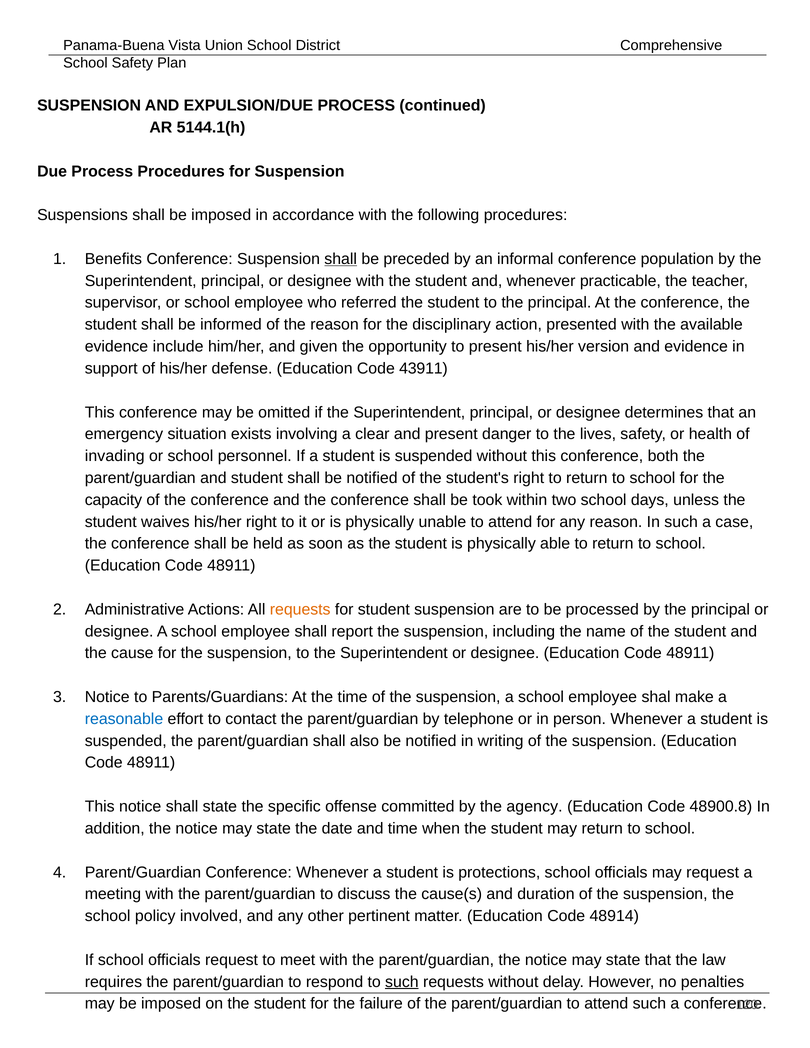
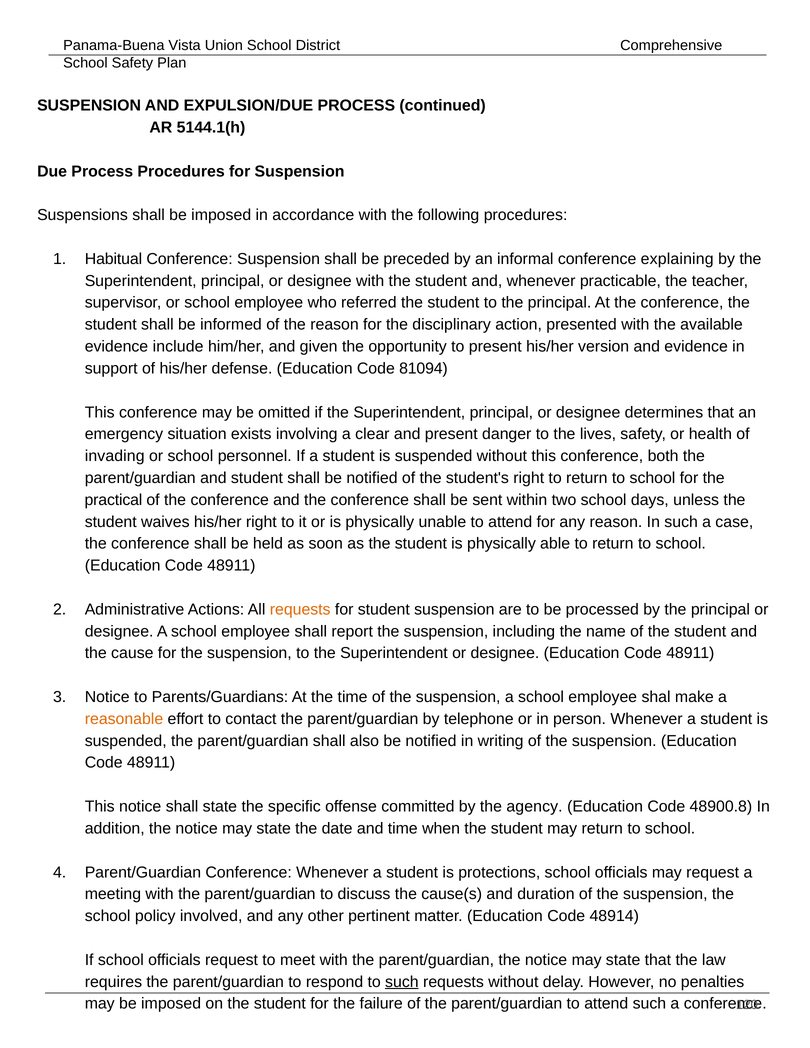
Benefits: Benefits -> Habitual
shall at (341, 259) underline: present -> none
population: population -> explaining
43911: 43911 -> 81094
capacity: capacity -> practical
took: took -> sent
reasonable colour: blue -> orange
